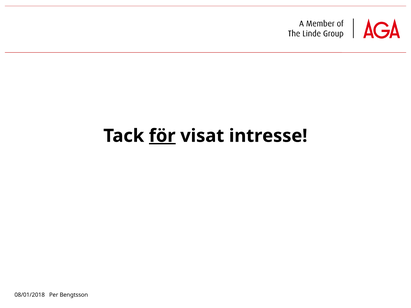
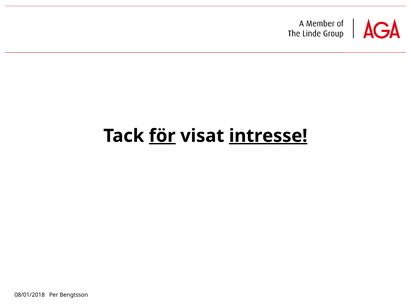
intresse underline: none -> present
